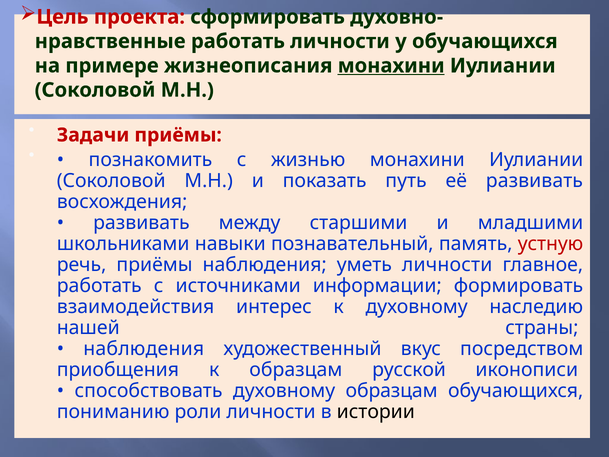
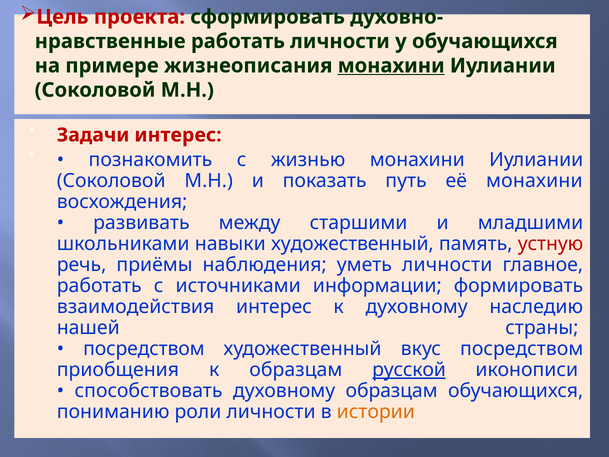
Задачи приёмы: приёмы -> интерес
её развивать: развивать -> монахини
навыки познавательный: познавательный -> художественный
наблюдения at (144, 349): наблюдения -> посредством
русской underline: none -> present
истории colour: black -> orange
